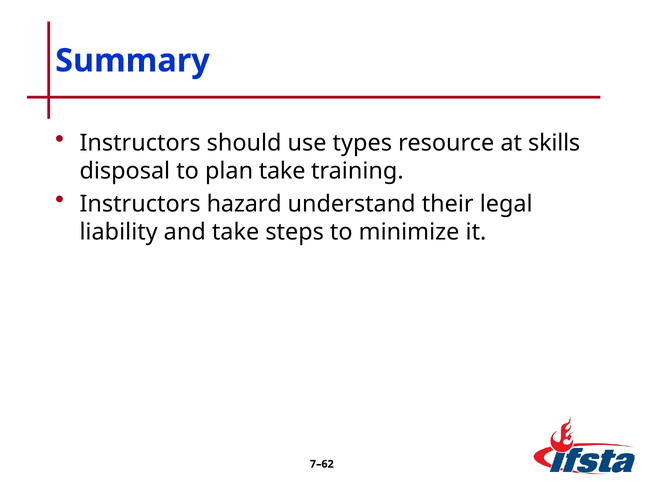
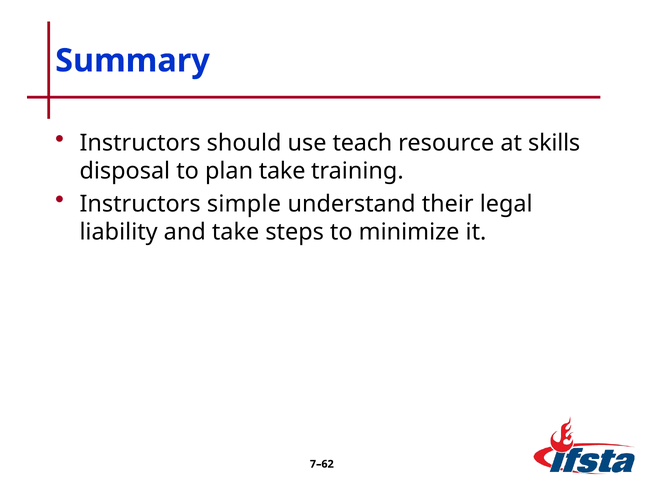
types: types -> teach
hazard: hazard -> simple
